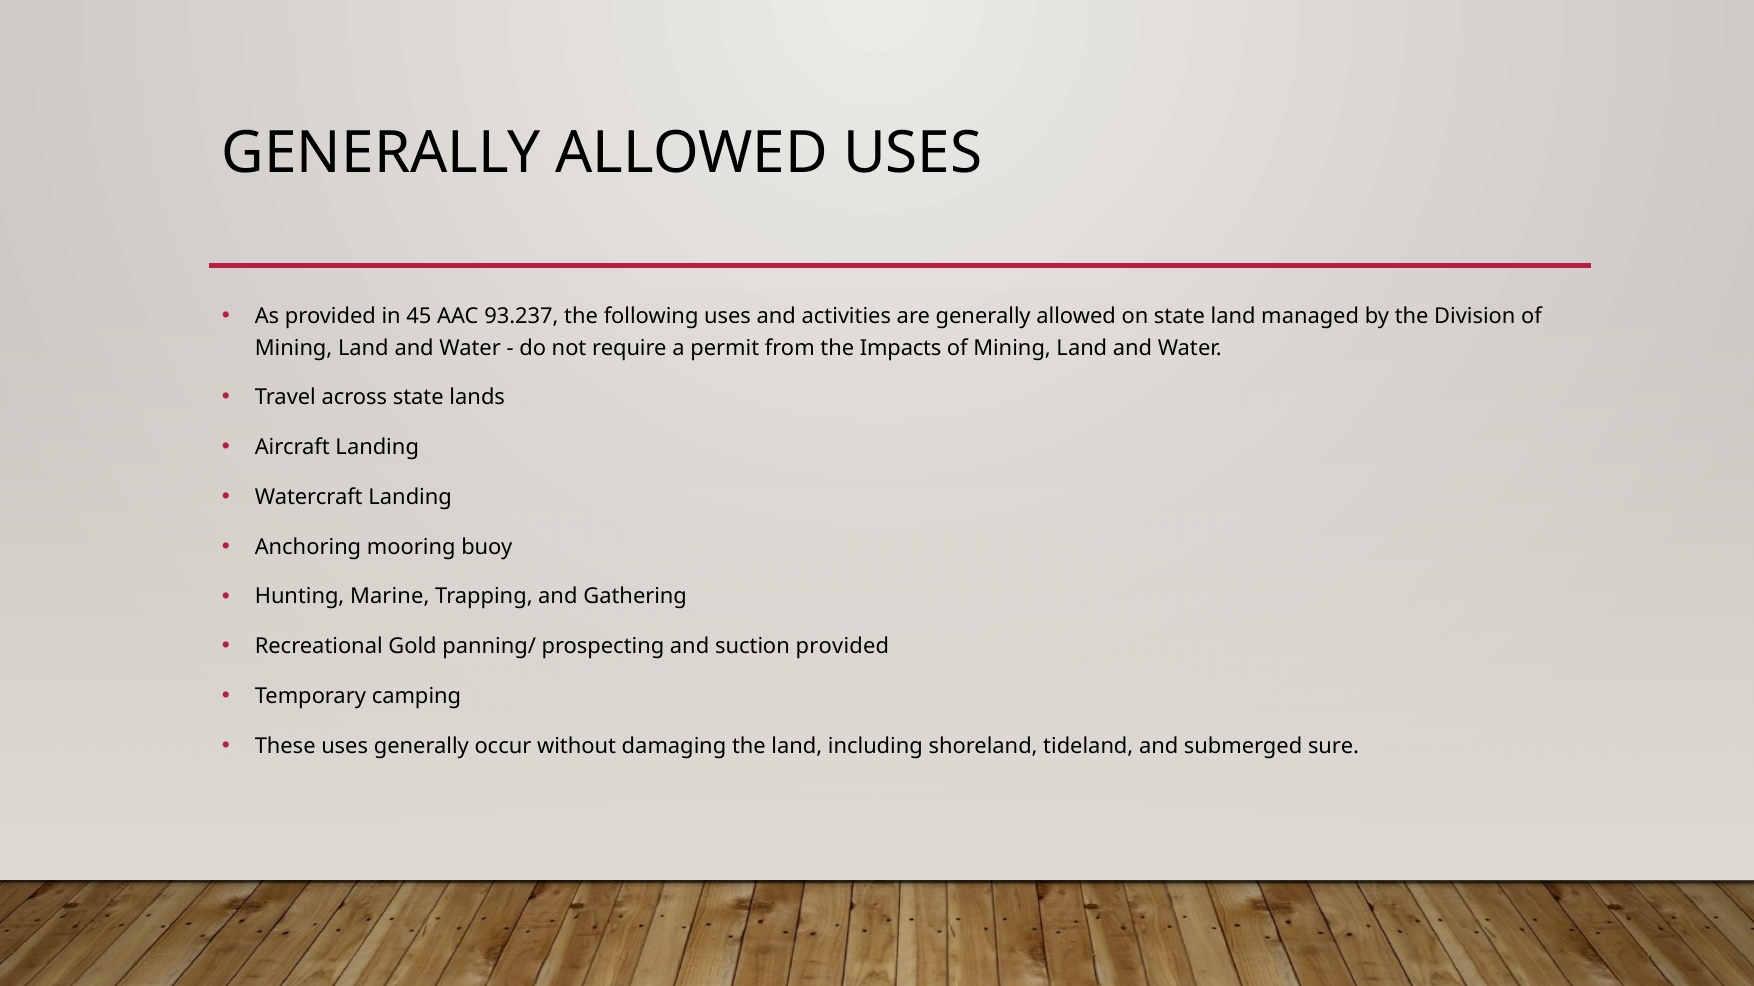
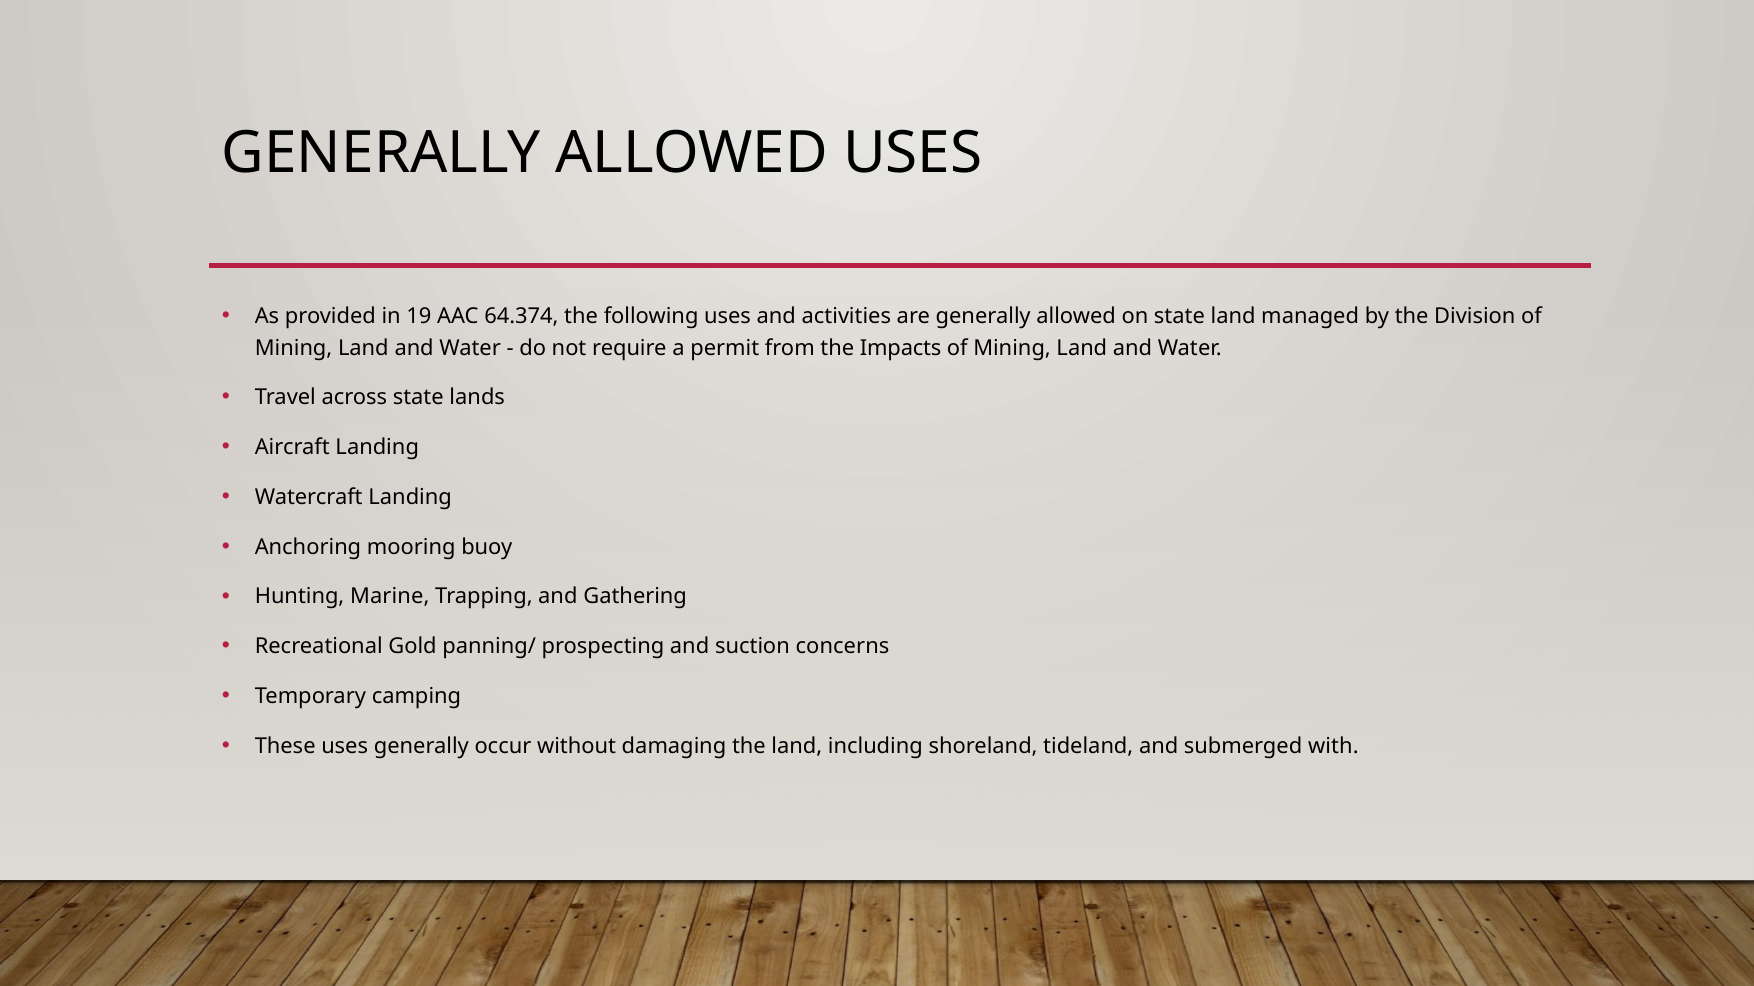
45: 45 -> 19
93.237: 93.237 -> 64.374
suction provided: provided -> concerns
sure: sure -> with
